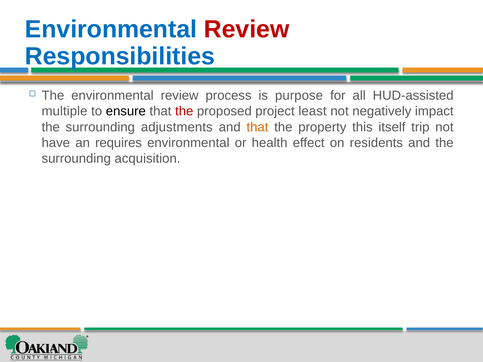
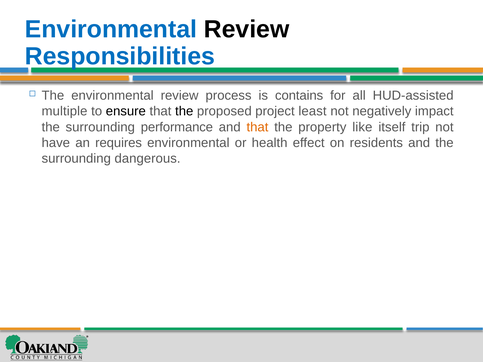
Review at (247, 29) colour: red -> black
purpose: purpose -> contains
the at (184, 111) colour: red -> black
adjustments: adjustments -> performance
this: this -> like
acquisition: acquisition -> dangerous
